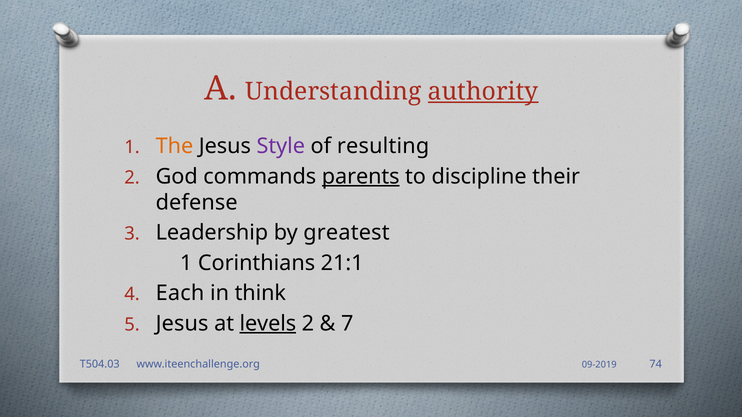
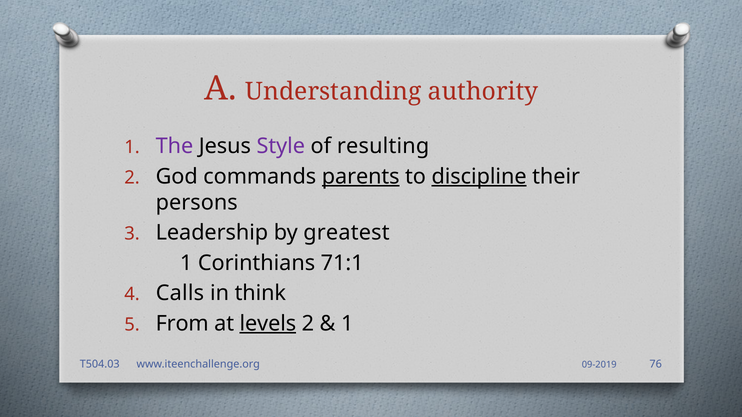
authority underline: present -> none
The colour: orange -> purple
discipline underline: none -> present
defense: defense -> persons
21:1: 21:1 -> 71:1
Each: Each -> Calls
Jesus at (182, 324): Jesus -> From
7 at (347, 324): 7 -> 1
74: 74 -> 76
